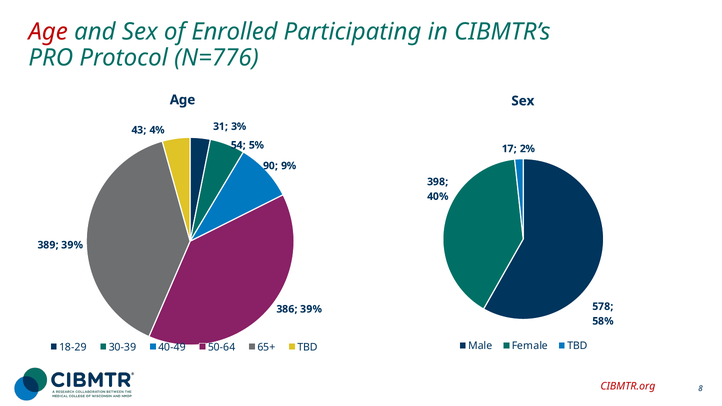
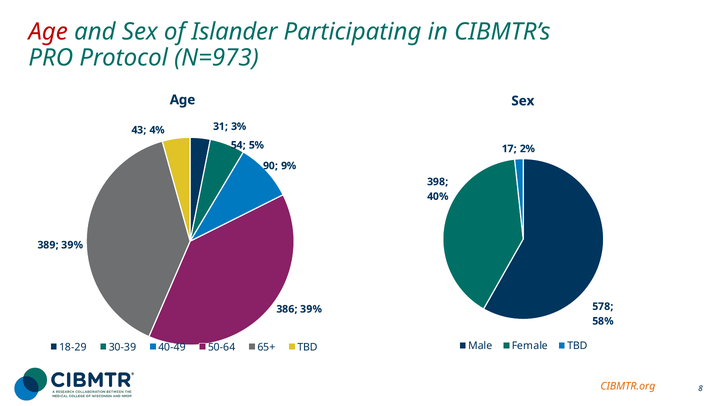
Enrolled: Enrolled -> Islander
N=776: N=776 -> N=973
CIBMTR.org colour: red -> orange
